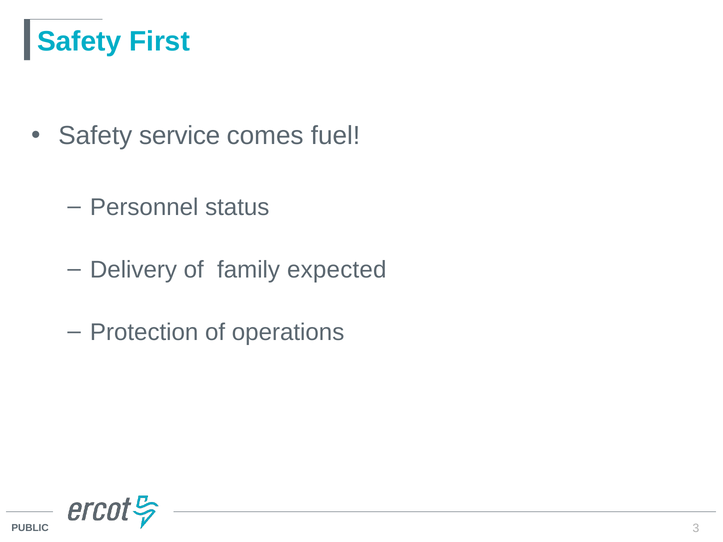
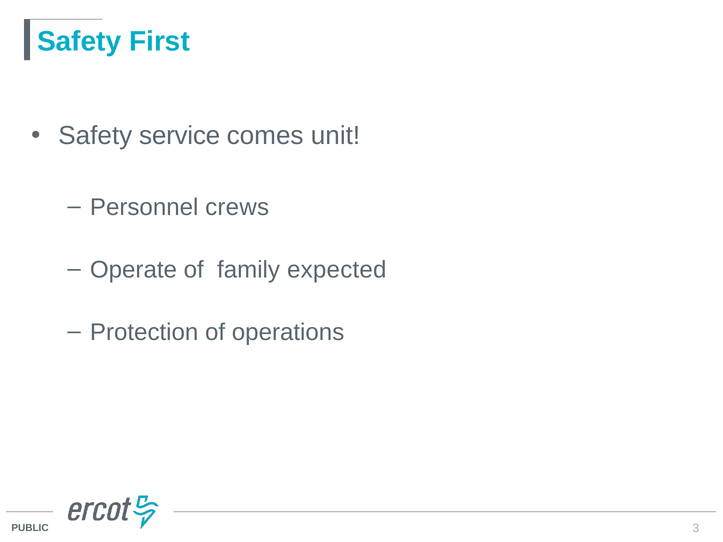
fuel: fuel -> unit
status: status -> crews
Delivery: Delivery -> Operate
